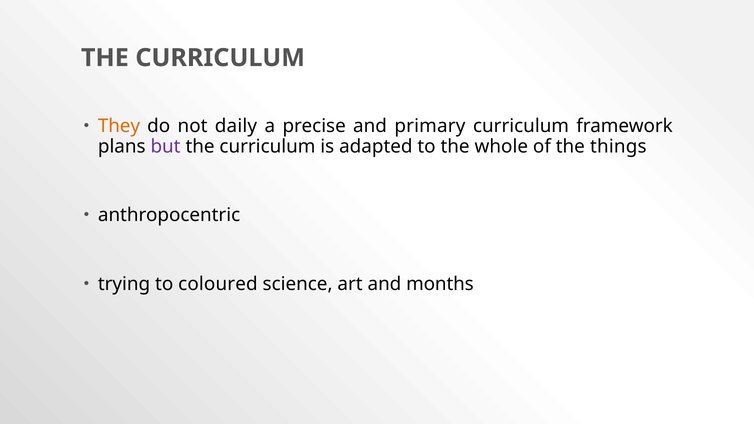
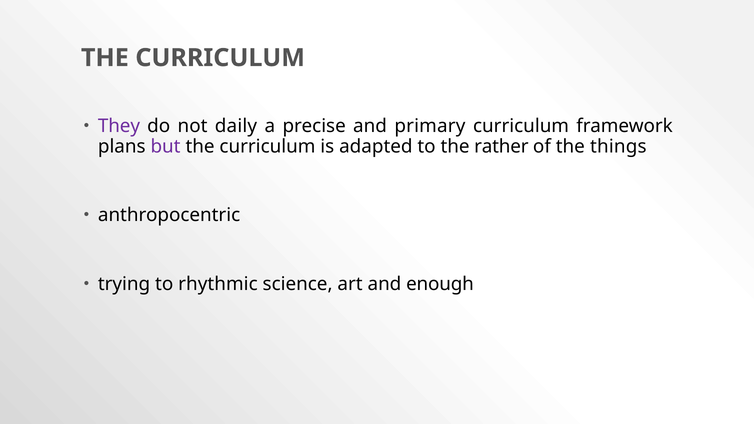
They colour: orange -> purple
whole: whole -> rather
coloured: coloured -> rhythmic
months: months -> enough
